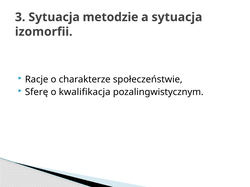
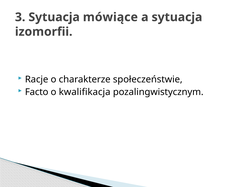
metodzie: metodzie -> mówiące
Sferę: Sferę -> Facto
